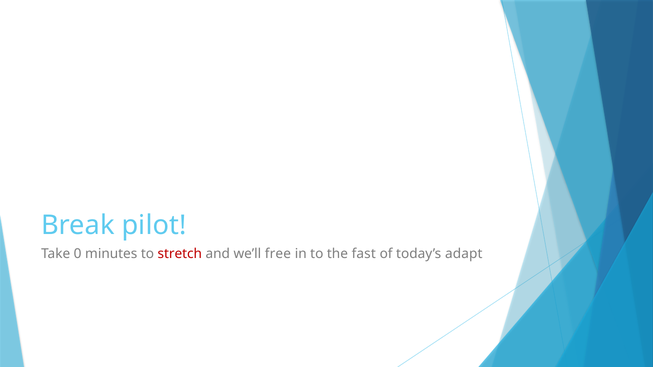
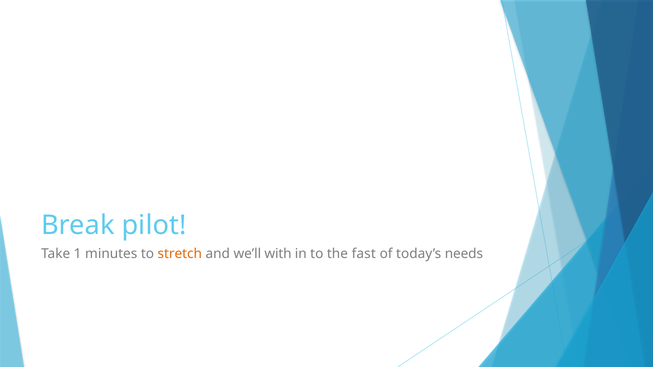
0: 0 -> 1
stretch colour: red -> orange
free: free -> with
adapt: adapt -> needs
